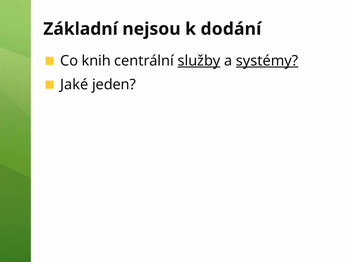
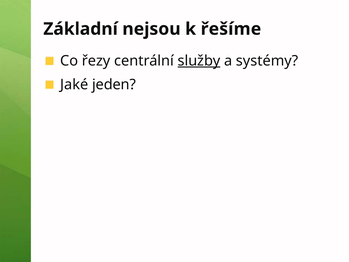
dodání: dodání -> řešíme
knih: knih -> řezy
systémy underline: present -> none
